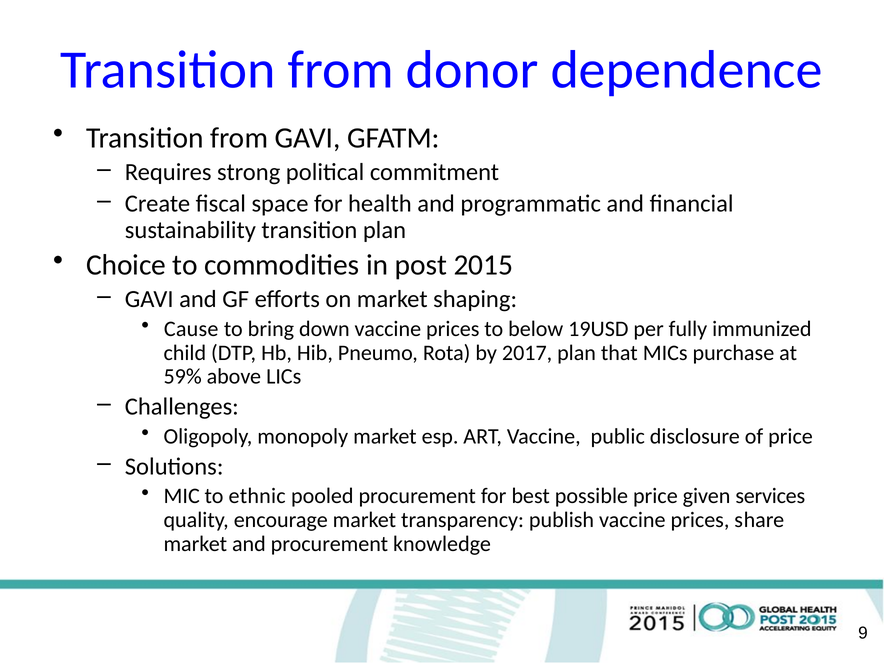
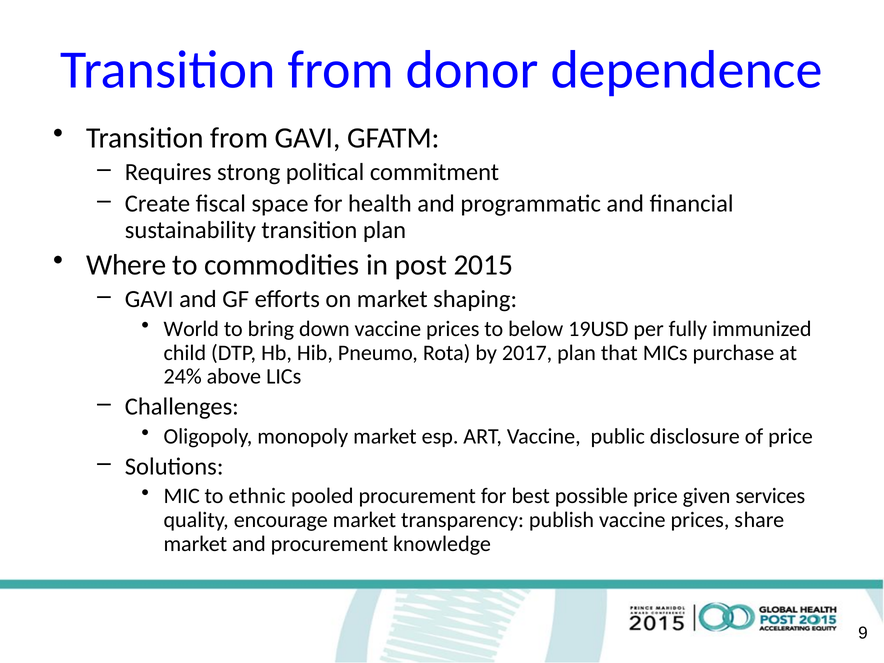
Choice: Choice -> Where
Cause: Cause -> World
59%: 59% -> 24%
